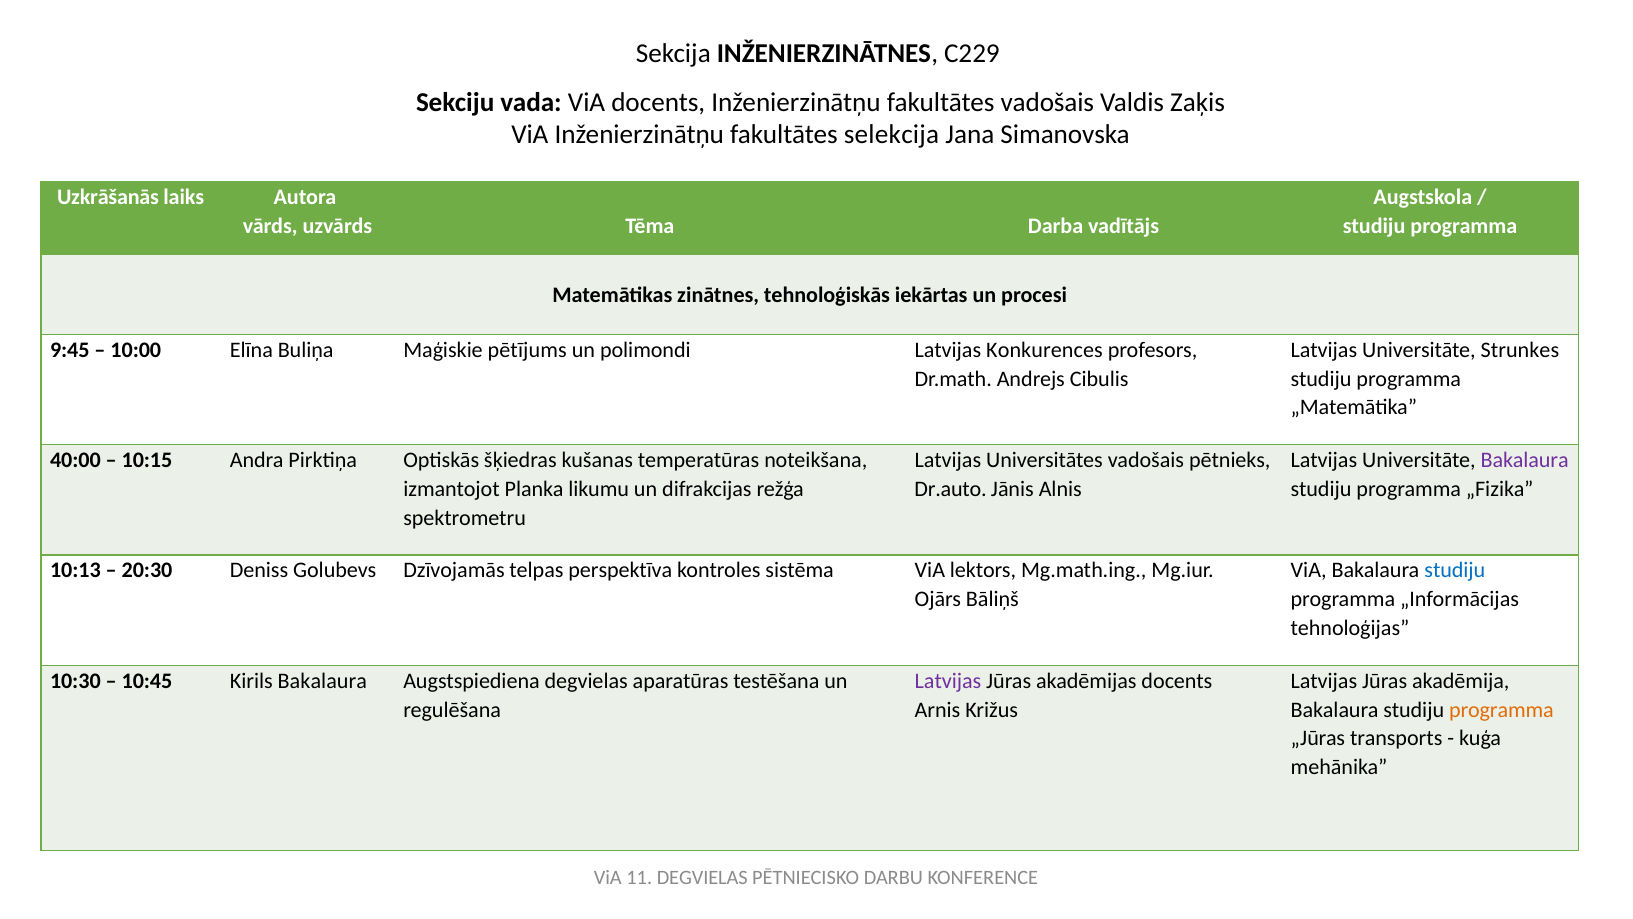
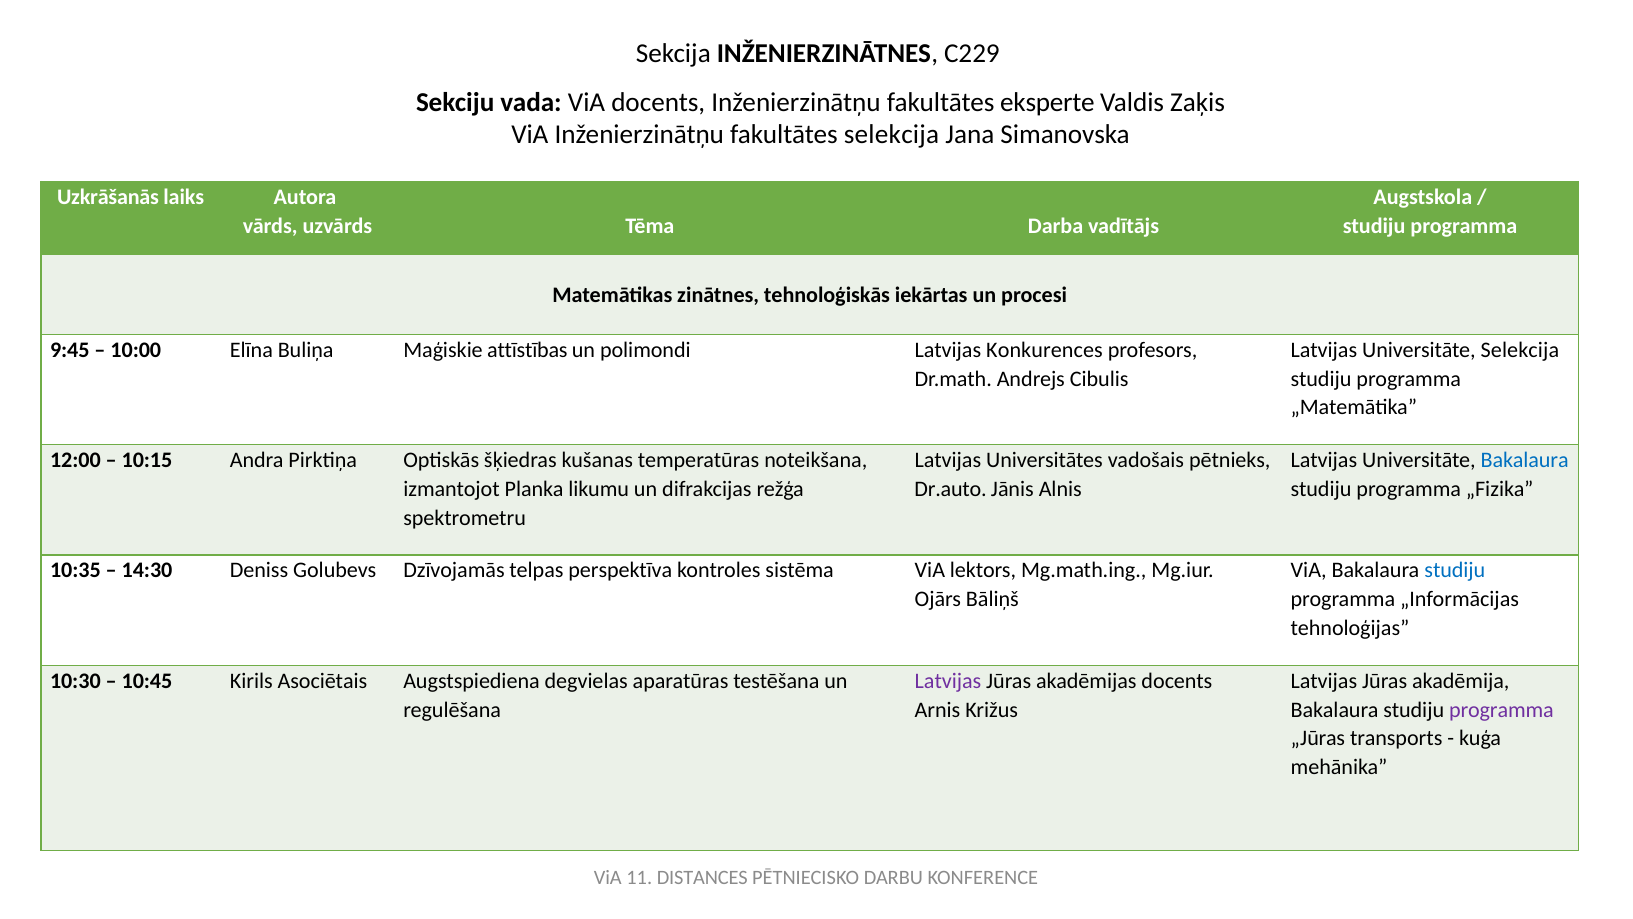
fakultātes vadošais: vadošais -> eksperte
pētījums: pētījums -> attīstības
Universitāte Strunkes: Strunkes -> Selekcija
40:00: 40:00 -> 12:00
Bakalaura at (1525, 460) colour: purple -> blue
10:13: 10:13 -> 10:35
20:30: 20:30 -> 14:30
Kirils Bakalaura: Bakalaura -> Asociētais
programma at (1501, 709) colour: orange -> purple
11 DEGVIELAS: DEGVIELAS -> DISTANCES
